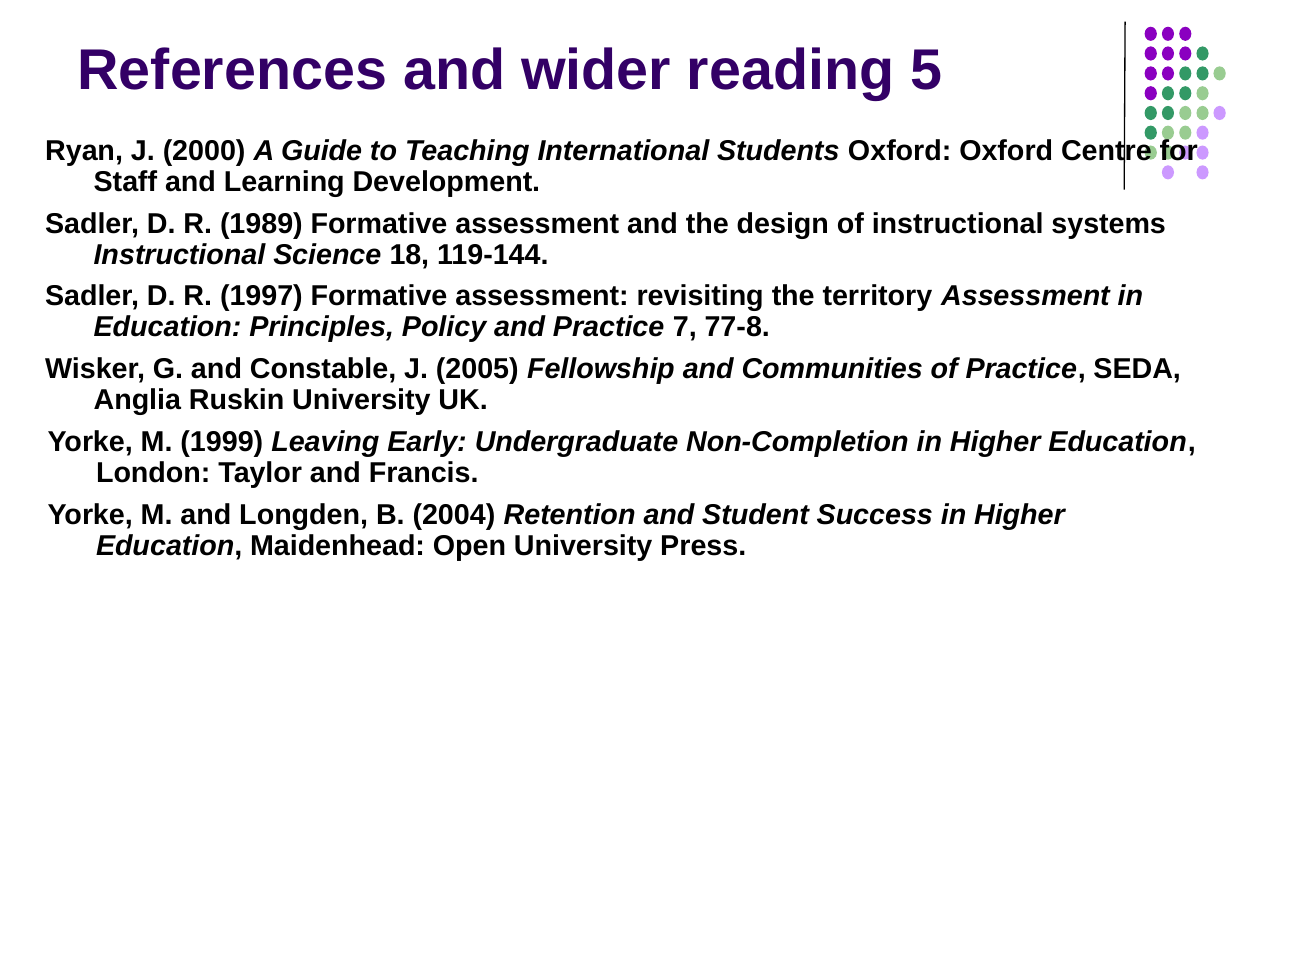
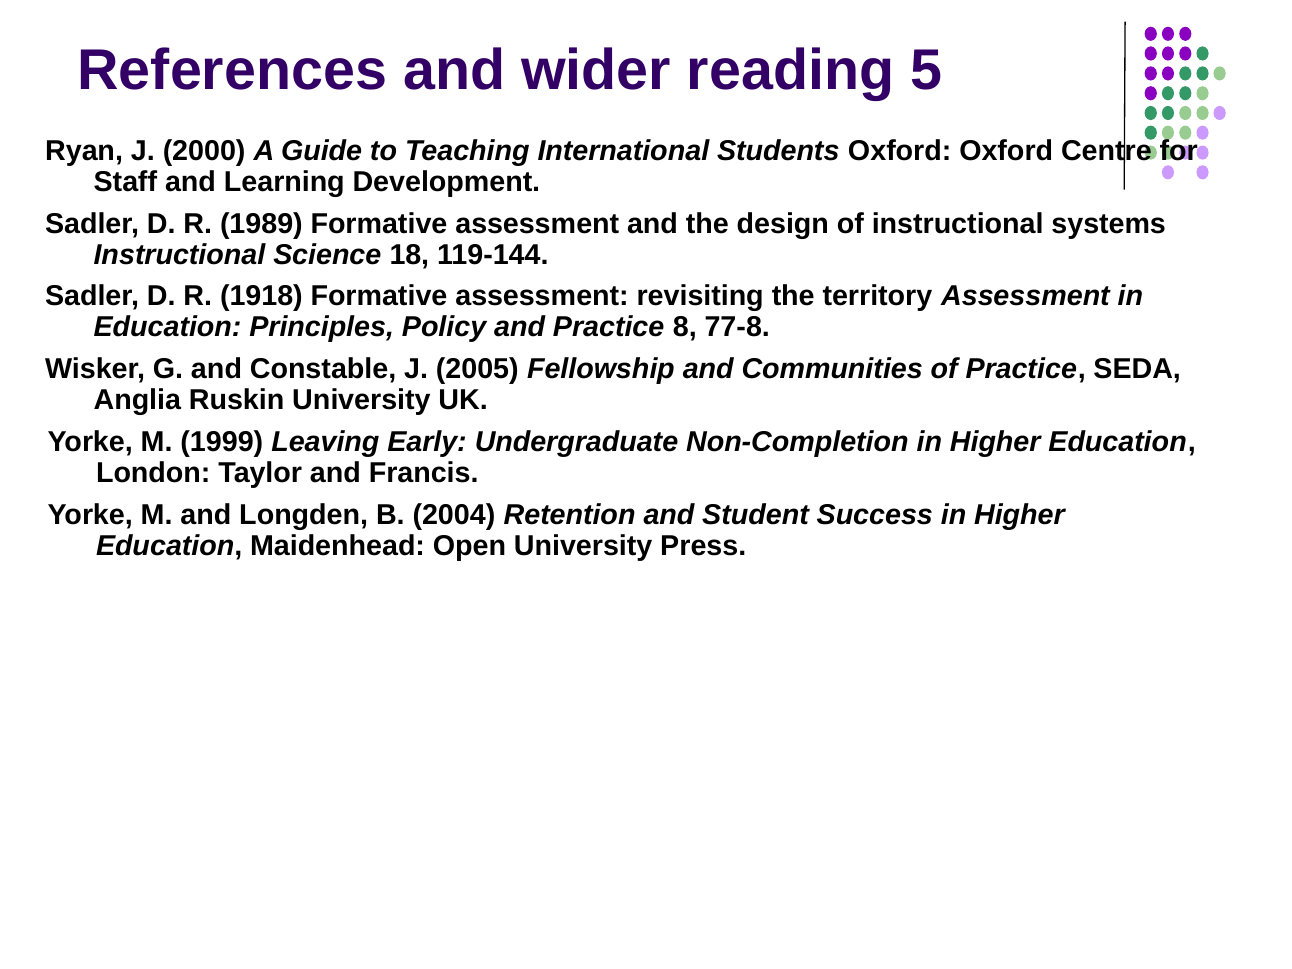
1997: 1997 -> 1918
7: 7 -> 8
